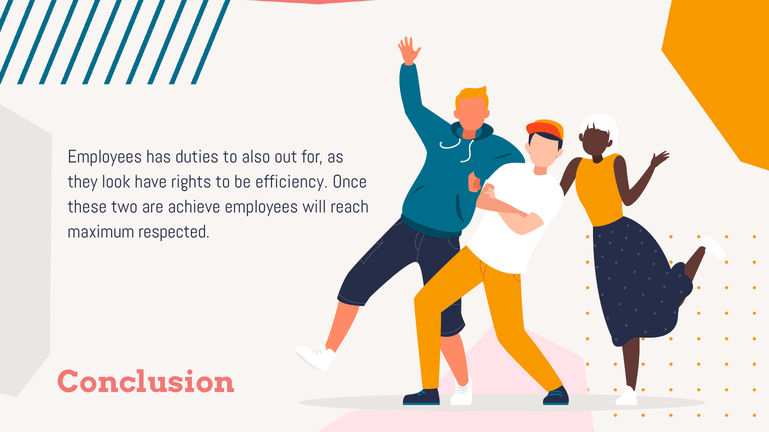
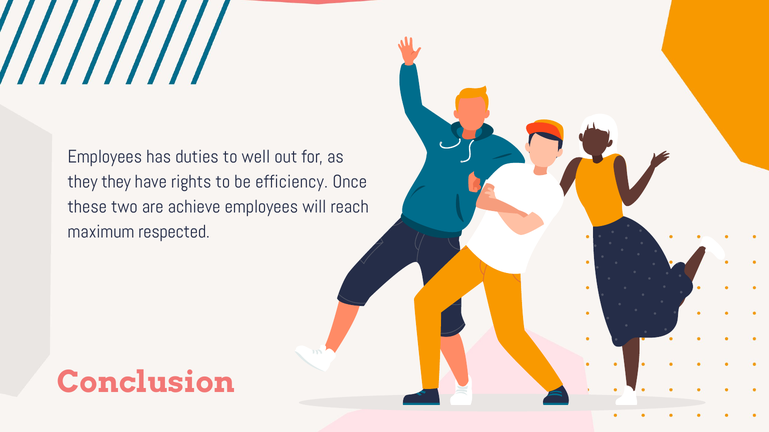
also: also -> well
they look: look -> they
